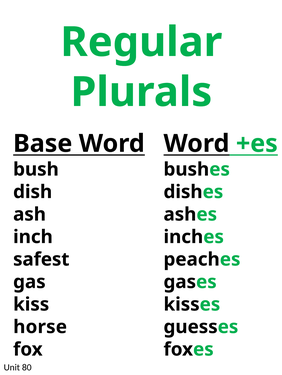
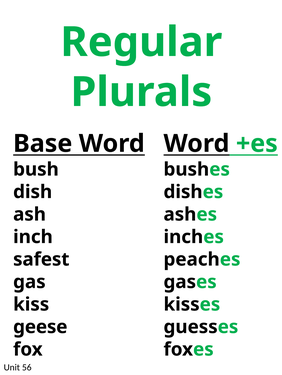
horse: horse -> geese
80: 80 -> 56
